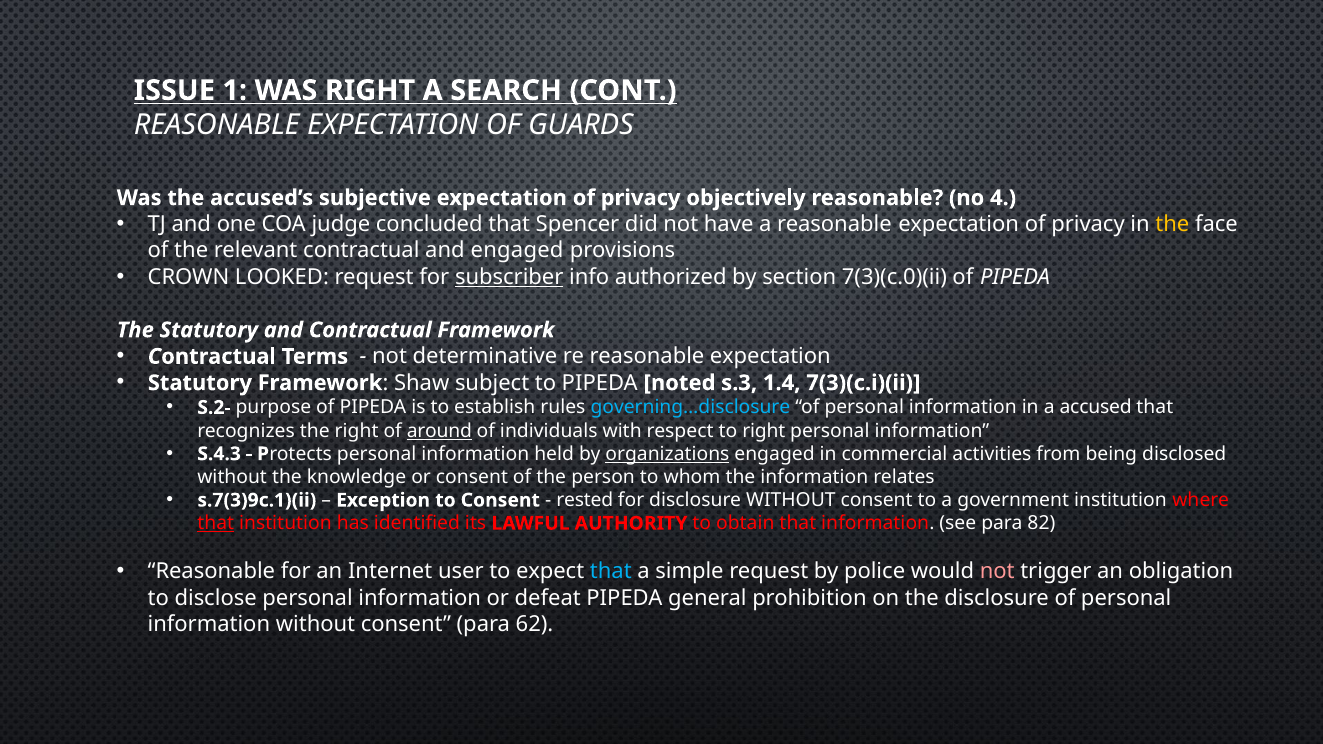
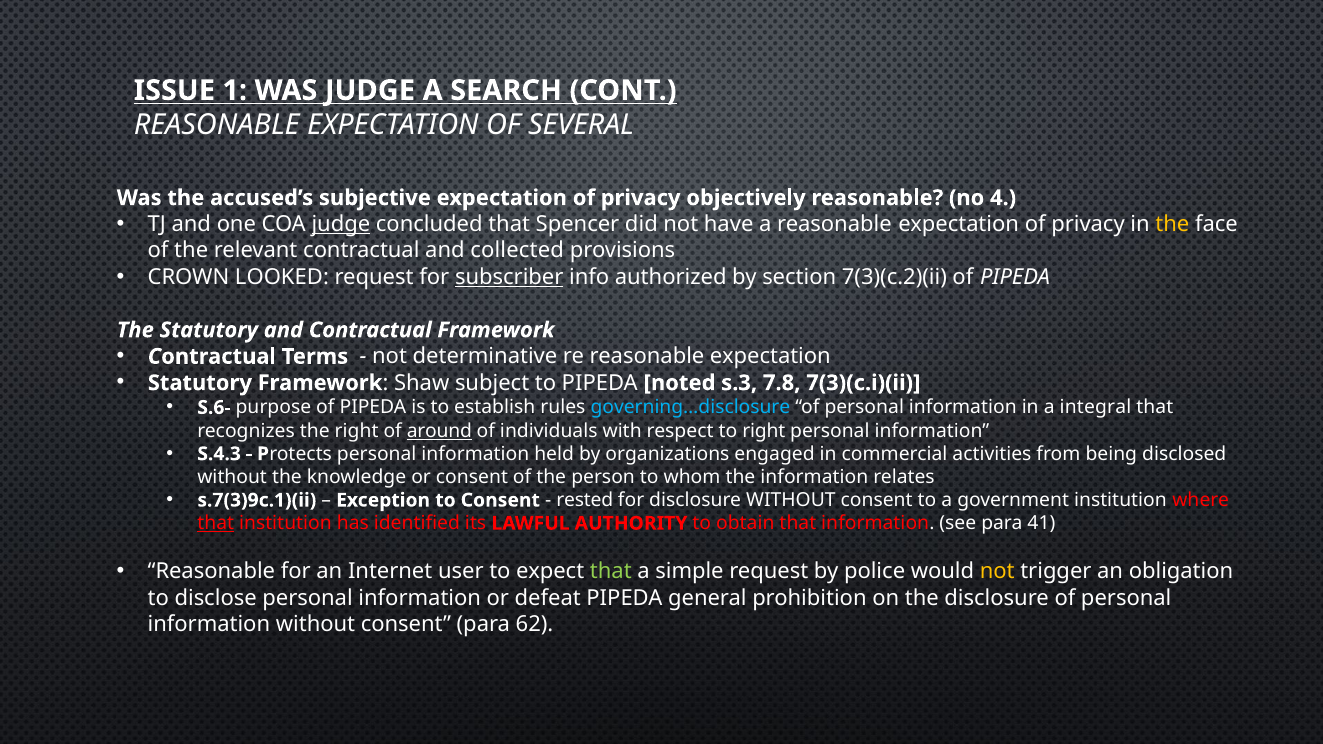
WAS RIGHT: RIGHT -> JUDGE
GUARDS: GUARDS -> SEVERAL
judge at (341, 224) underline: none -> present
and engaged: engaged -> collected
7(3)(c.0)(ii: 7(3)(c.0)(ii -> 7(3)(c.2)(ii
1.4: 1.4 -> 7.8
S.2-: S.2- -> S.6-
accused: accused -> integral
organizations underline: present -> none
82: 82 -> 41
that at (611, 572) colour: light blue -> light green
not at (997, 572) colour: pink -> yellow
